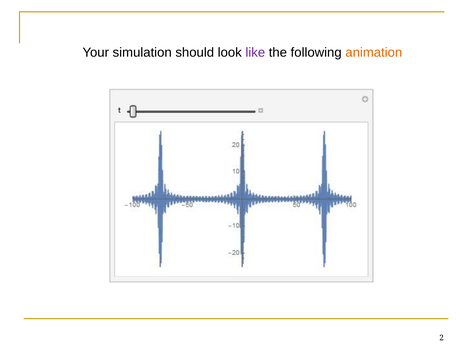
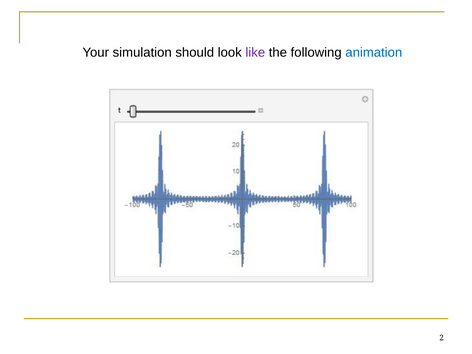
animation colour: orange -> blue
